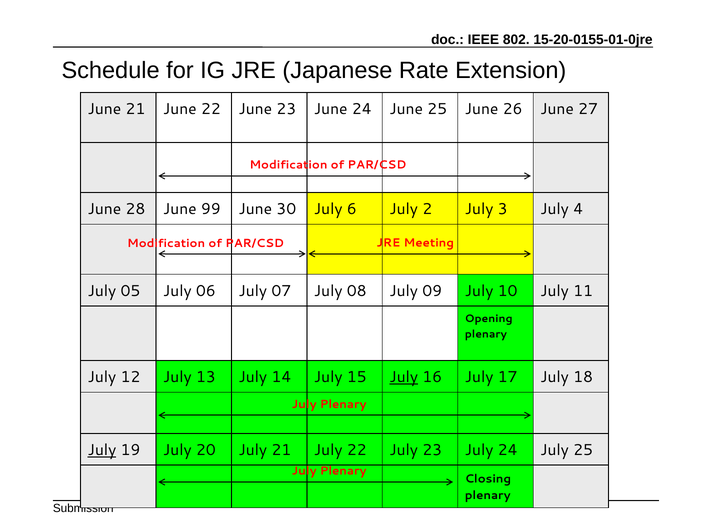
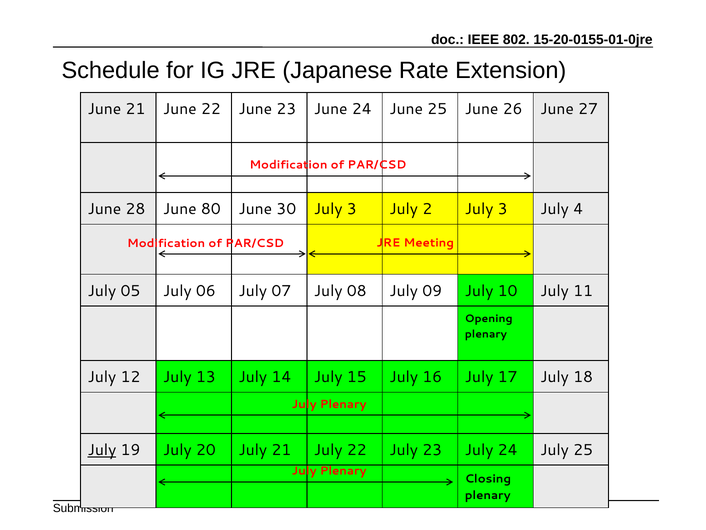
99: 99 -> 80
30 July 6: 6 -> 3
July at (404, 377) underline: present -> none
